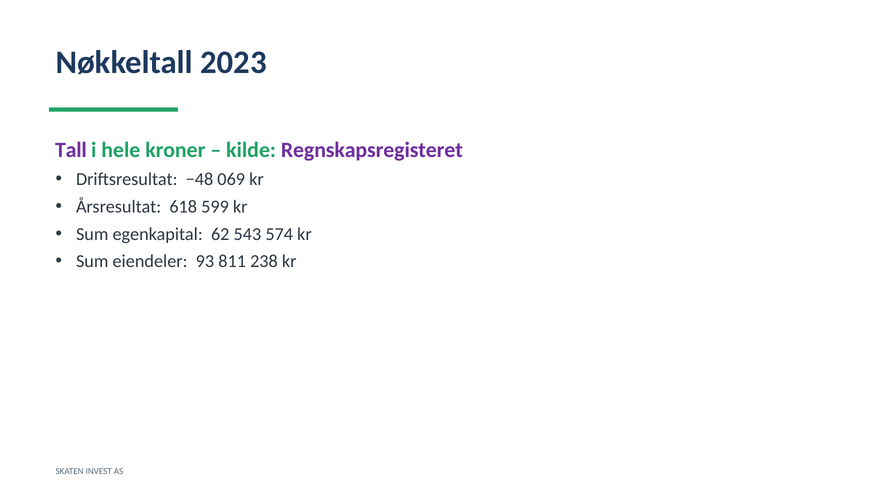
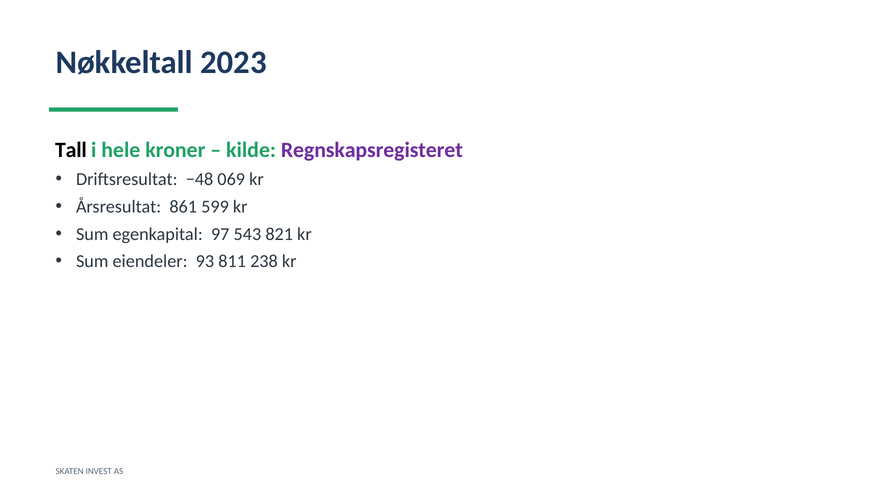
Tall colour: purple -> black
618: 618 -> 861
62: 62 -> 97
574: 574 -> 821
